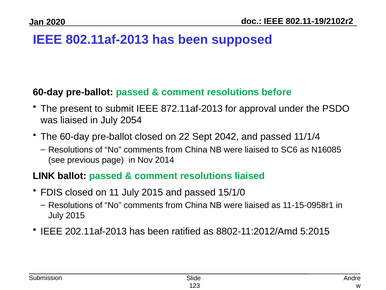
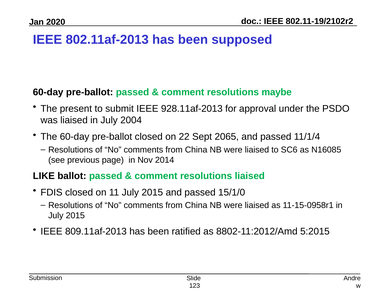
before: before -> maybe
872.11af-2013: 872.11af-2013 -> 928.11af-2013
2054: 2054 -> 2004
2042: 2042 -> 2065
LINK: LINK -> LIKE
202.11af-2013: 202.11af-2013 -> 809.11af-2013
